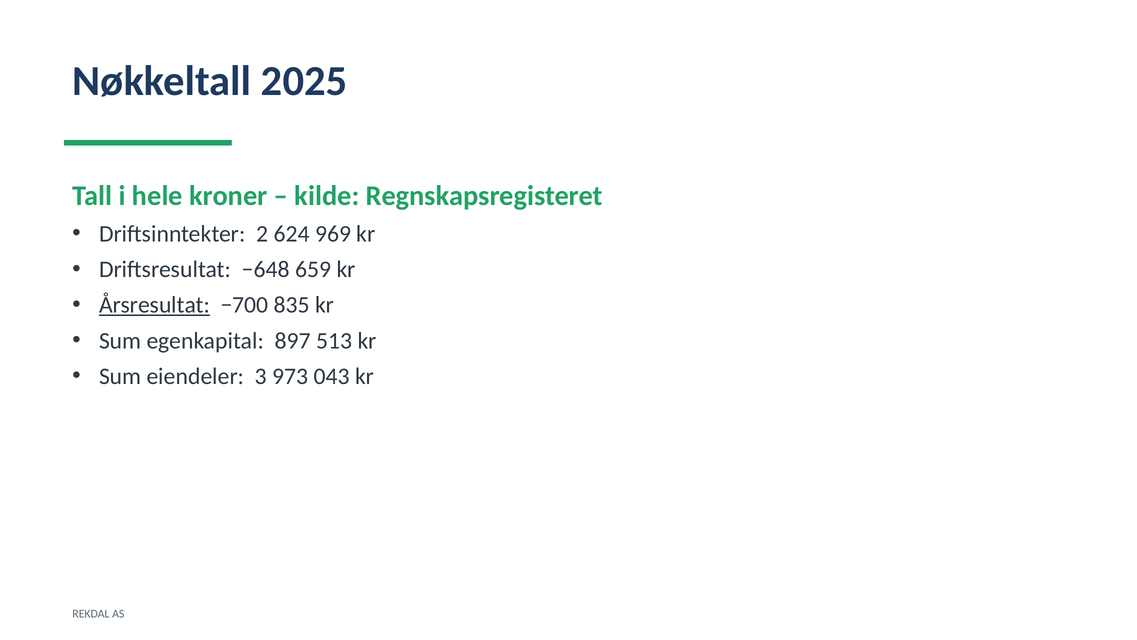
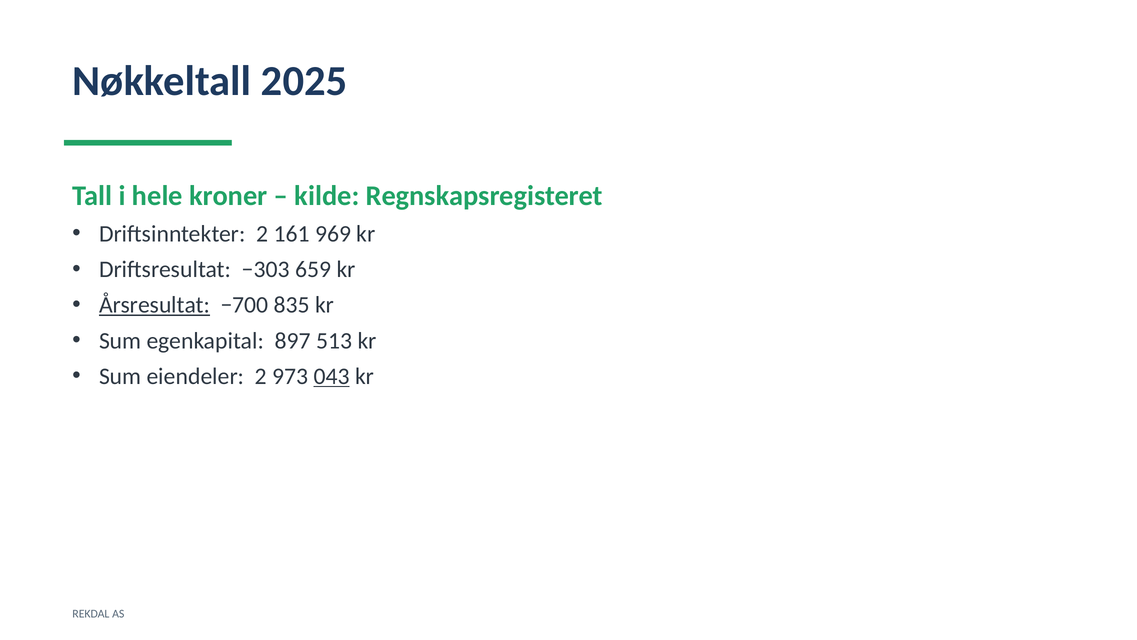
624: 624 -> 161
−648: −648 -> −303
eiendeler 3: 3 -> 2
043 underline: none -> present
